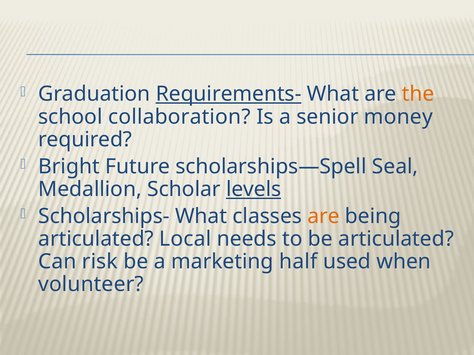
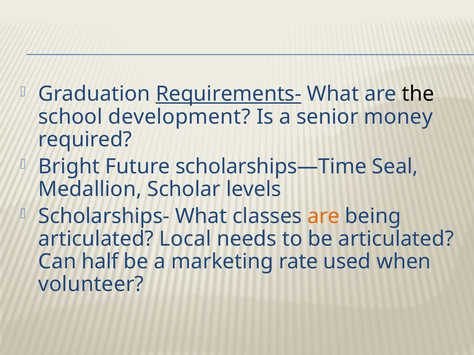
the colour: orange -> black
collaboration: collaboration -> development
scholarships—Spell: scholarships—Spell -> scholarships—Time
levels underline: present -> none
risk: risk -> half
half: half -> rate
